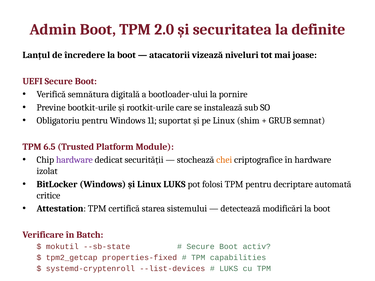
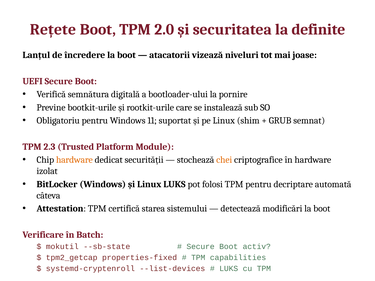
Admin: Admin -> Rețete
6.5: 6.5 -> 2.3
hardware at (74, 160) colour: purple -> orange
critice: critice -> câteva
